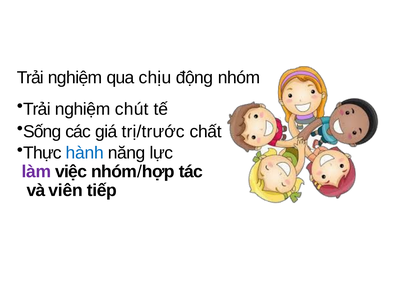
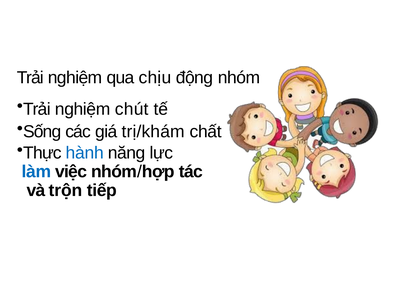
trị/trước: trị/trước -> trị/khám
làm colour: purple -> blue
viên: viên -> trộn
